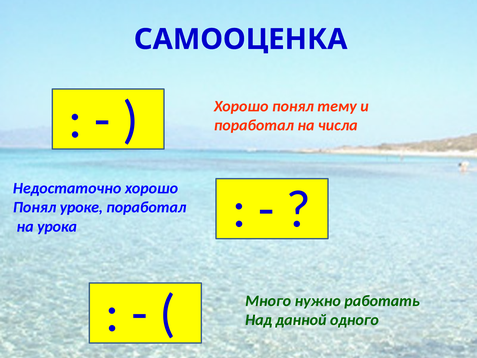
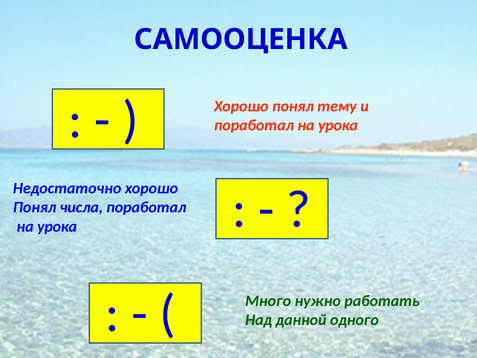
числа at (338, 125): числа -> урока
уроке: уроке -> числа
